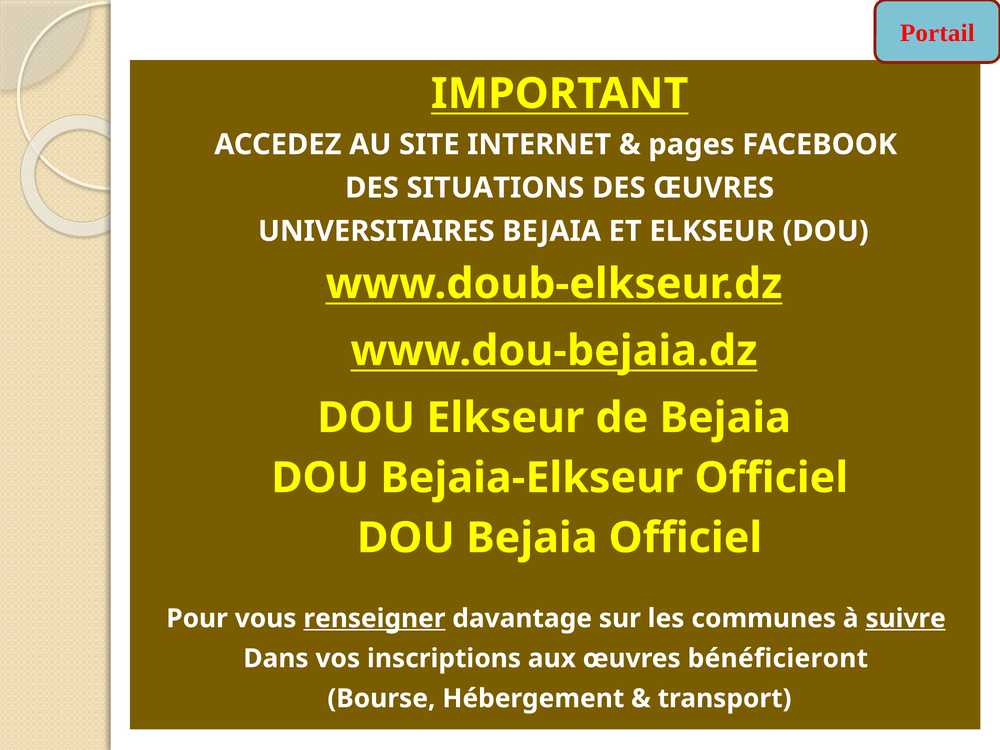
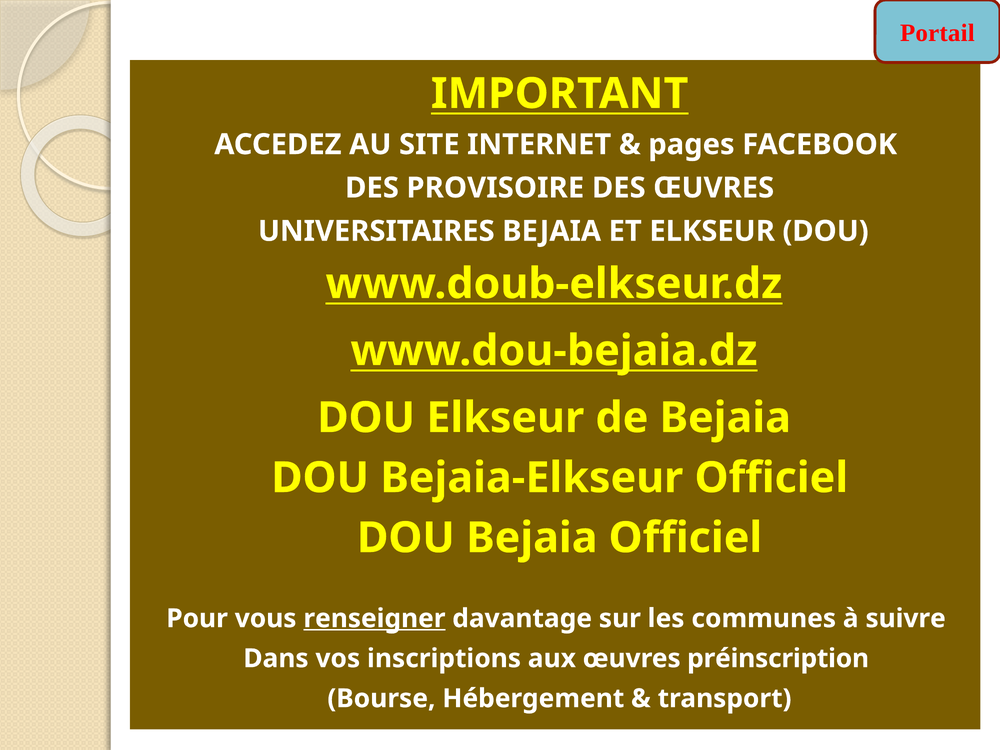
SITUATIONS: SITUATIONS -> PROVISOIRE
suivre underline: present -> none
bénéficieront: bénéficieront -> préinscription
